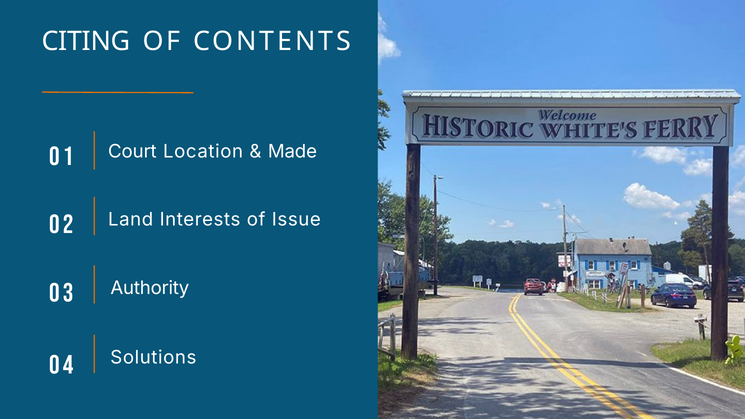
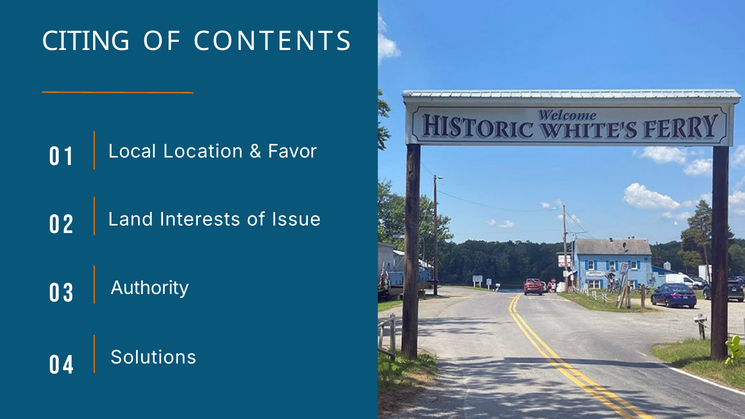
Court: Court -> Local
Made: Made -> Favor
